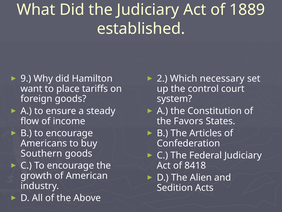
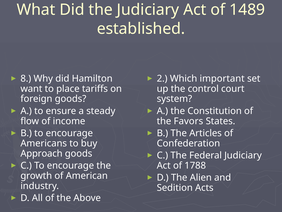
1889: 1889 -> 1489
9: 9 -> 8
necessary: necessary -> important
Southern: Southern -> Approach
8418: 8418 -> 1788
